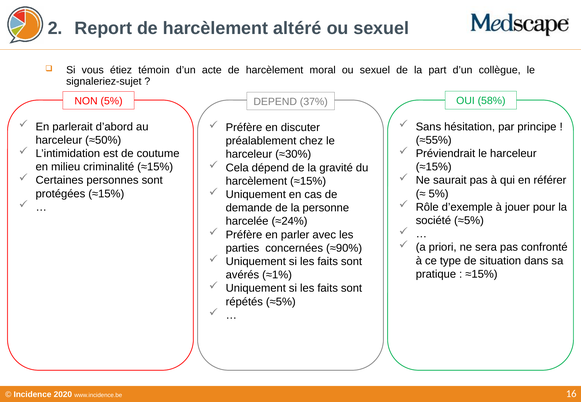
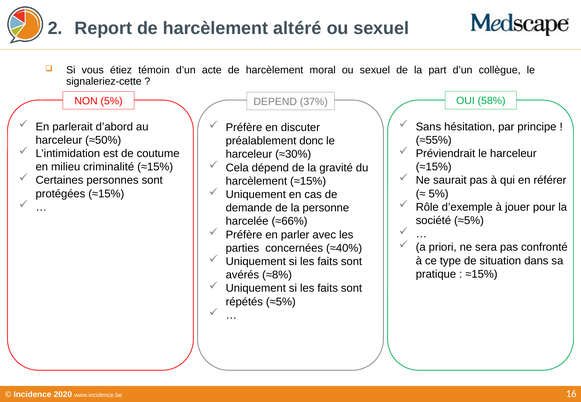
signaleriez-sujet: signaleriez-sujet -> signaleriez-cette
chez: chez -> donc
≈24%: ≈24% -> ≈66%
≈90%: ≈90% -> ≈40%
≈1%: ≈1% -> ≈8%
